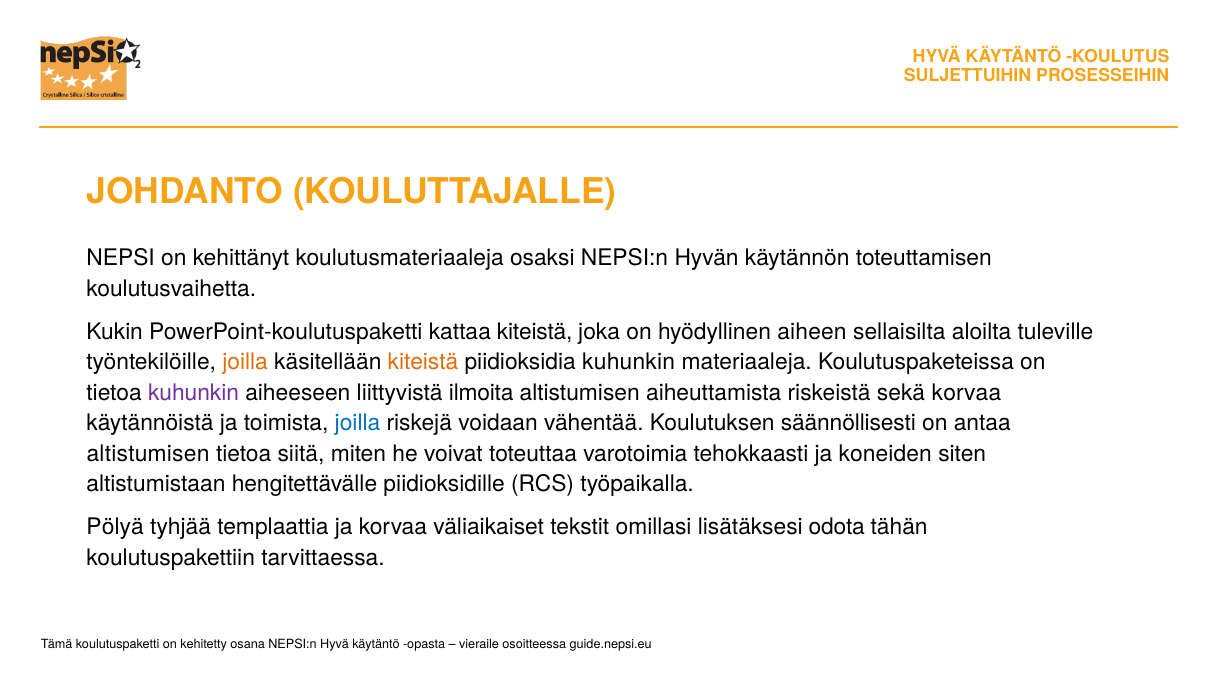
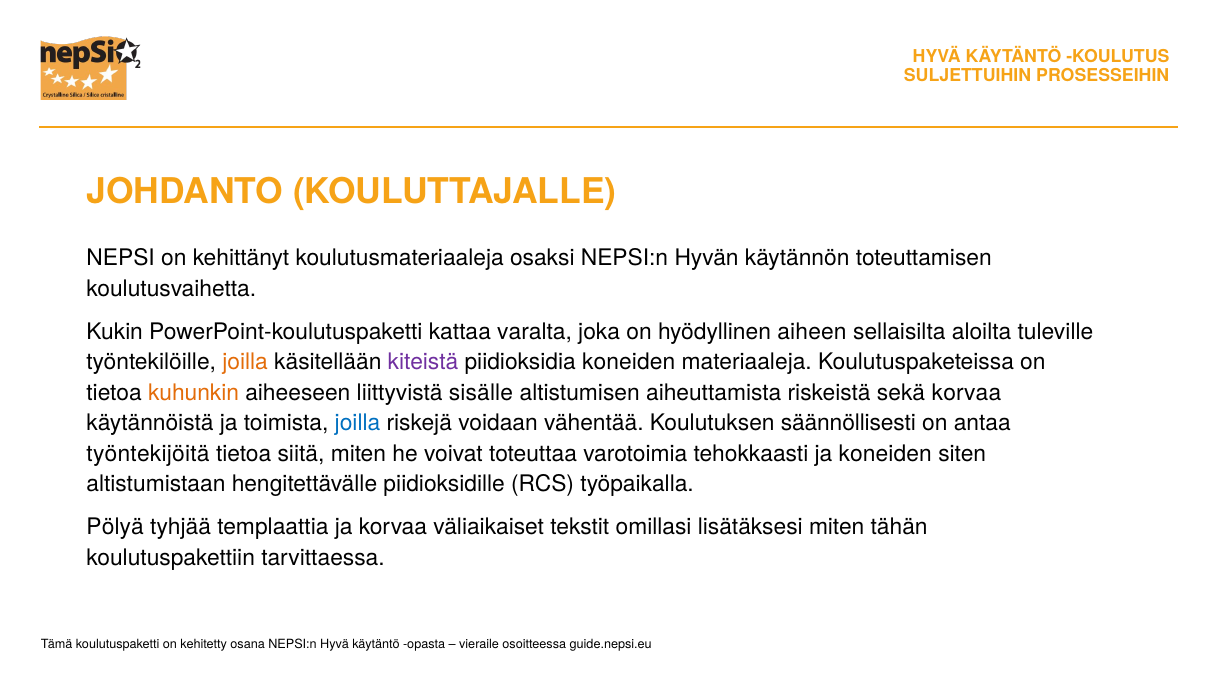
kattaa kiteistä: kiteistä -> varalta
kiteistä at (423, 362) colour: orange -> purple
piidioksidia kuhunkin: kuhunkin -> koneiden
kuhunkin at (194, 393) colour: purple -> orange
ilmoita: ilmoita -> sisälle
altistumisen at (148, 454): altistumisen -> työntekijöitä
lisätäksesi odota: odota -> miten
